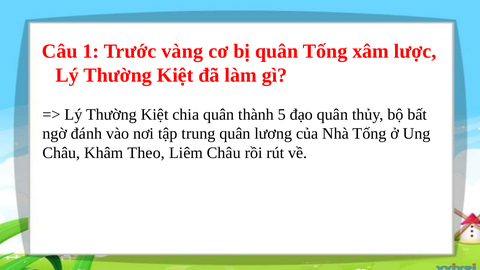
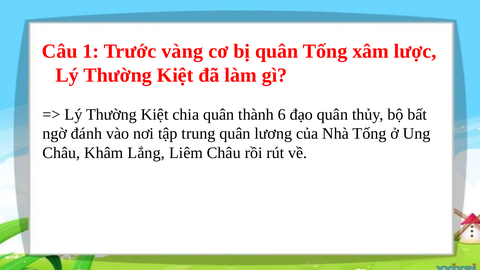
5: 5 -> 6
Theo: Theo -> Lắng
